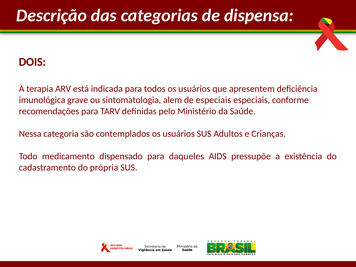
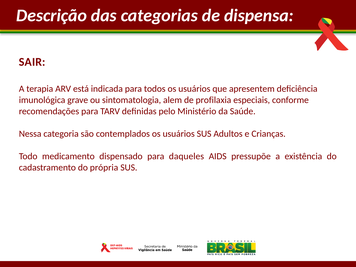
DOIS: DOIS -> SAIR
de especiais: especiais -> profilaxia
